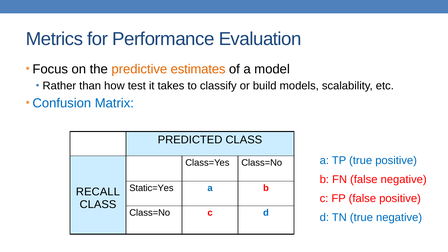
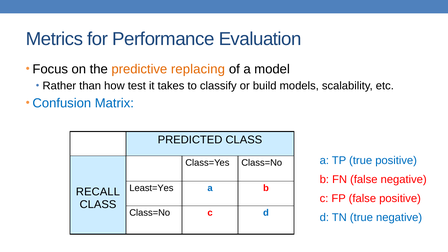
estimates: estimates -> replacing
Static=Yes: Static=Yes -> Least=Yes
